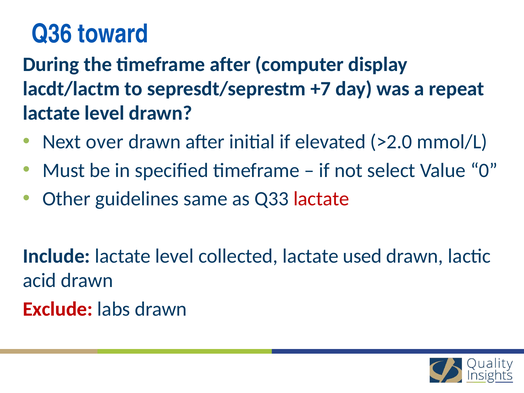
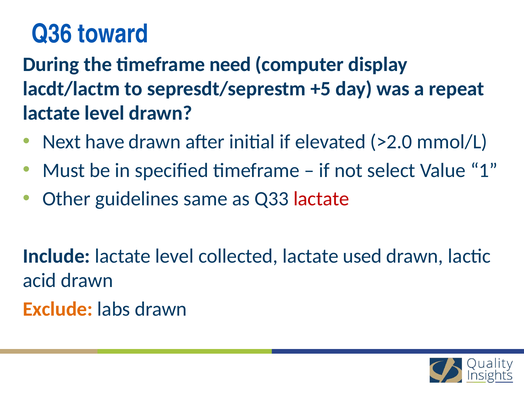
timeframe after: after -> need
+7: +7 -> +5
over: over -> have
0: 0 -> 1
Exclude colour: red -> orange
